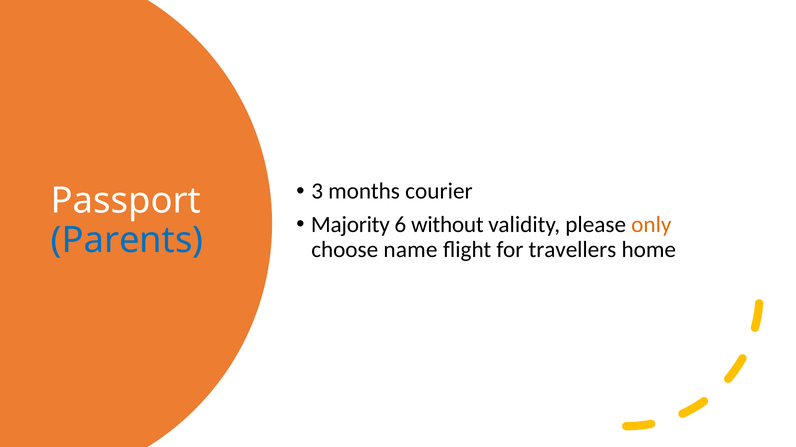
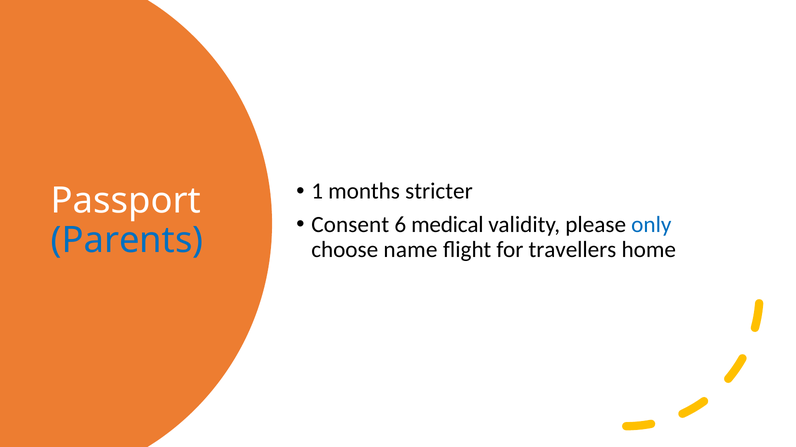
3: 3 -> 1
courier: courier -> stricter
Majority: Majority -> Consent
without: without -> medical
only colour: orange -> blue
